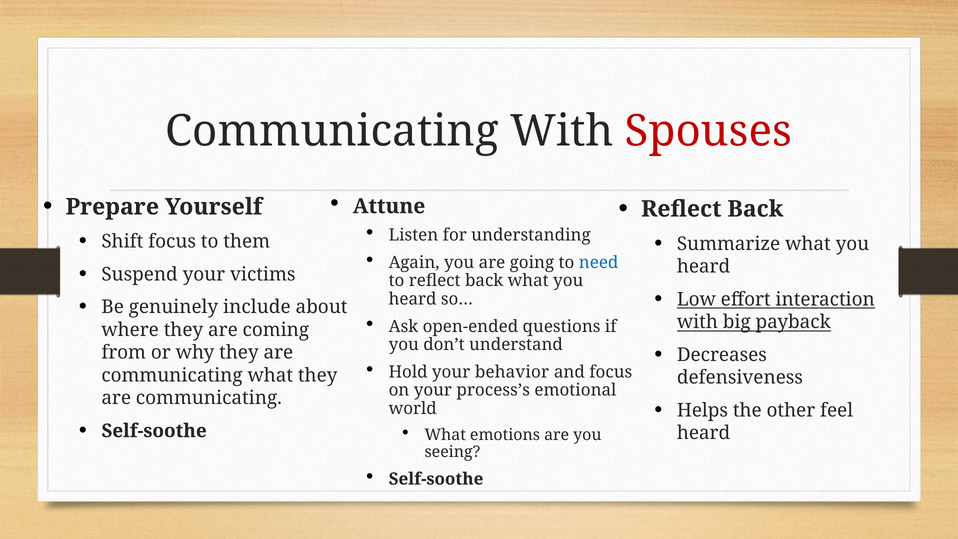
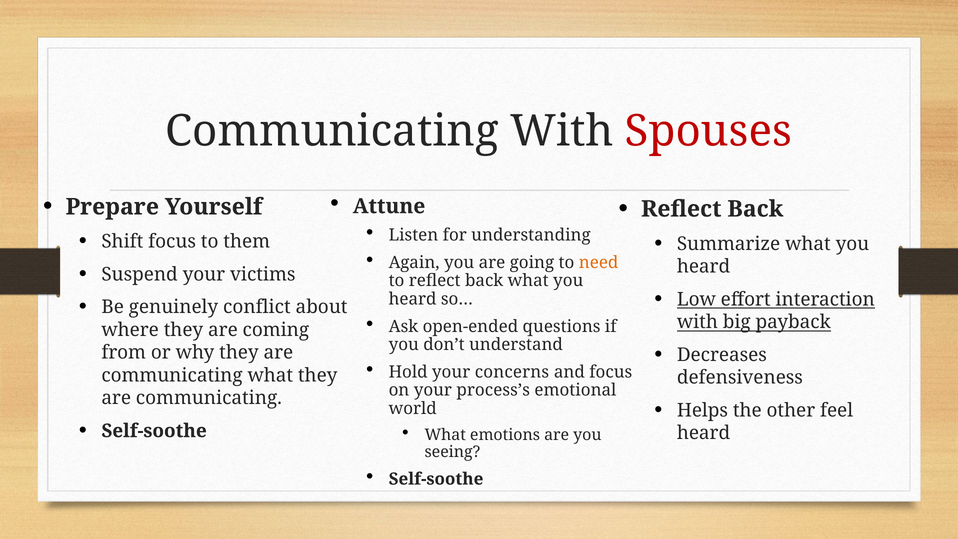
need colour: blue -> orange
include: include -> conflict
behavior: behavior -> concerns
